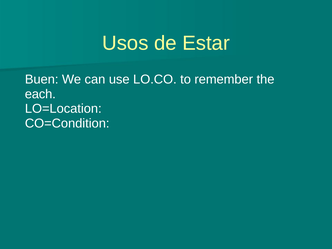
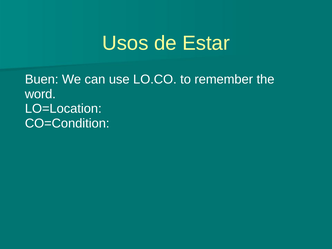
each: each -> word
